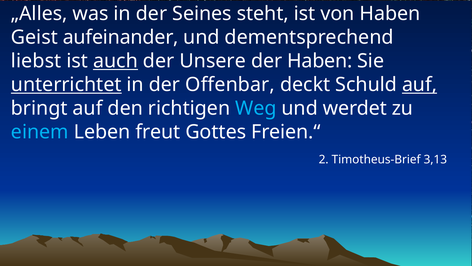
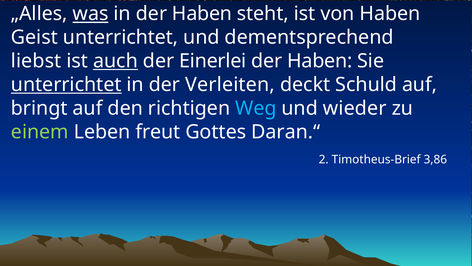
was underline: none -> present
in der Seines: Seines -> Haben
Geist aufeinander: aufeinander -> unterrichtet
Unsere: Unsere -> Einerlei
Offenbar: Offenbar -> Verleiten
auf at (420, 85) underline: present -> none
werdet: werdet -> wieder
einem colour: light blue -> light green
Freien.“: Freien.“ -> Daran.“
3,13: 3,13 -> 3,86
